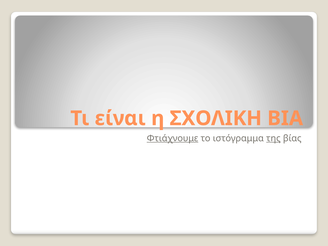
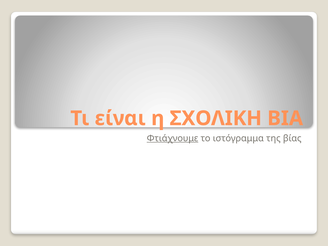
της underline: present -> none
